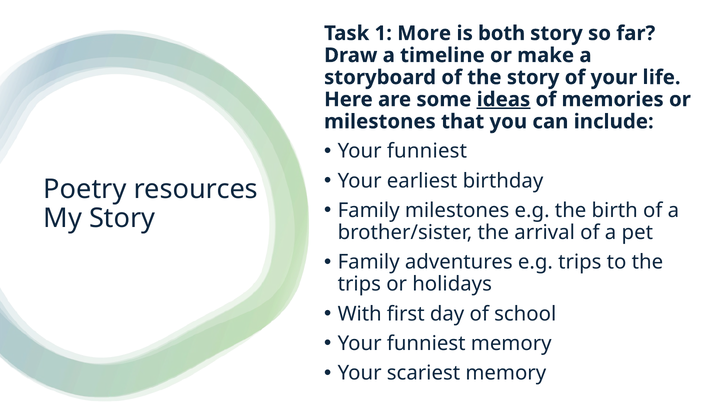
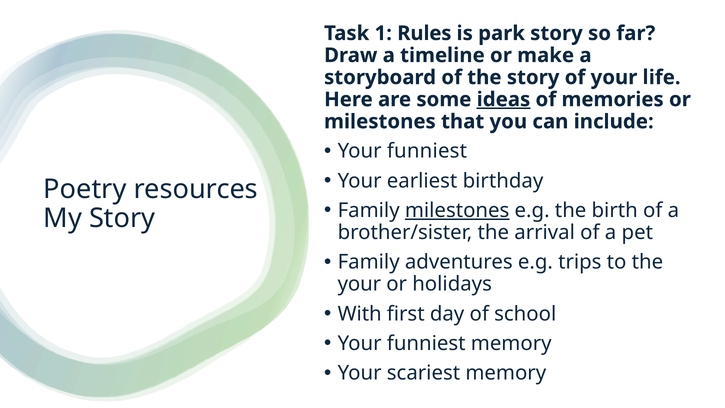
More: More -> Rules
both: both -> park
milestones at (457, 210) underline: none -> present
trips at (359, 284): trips -> your
